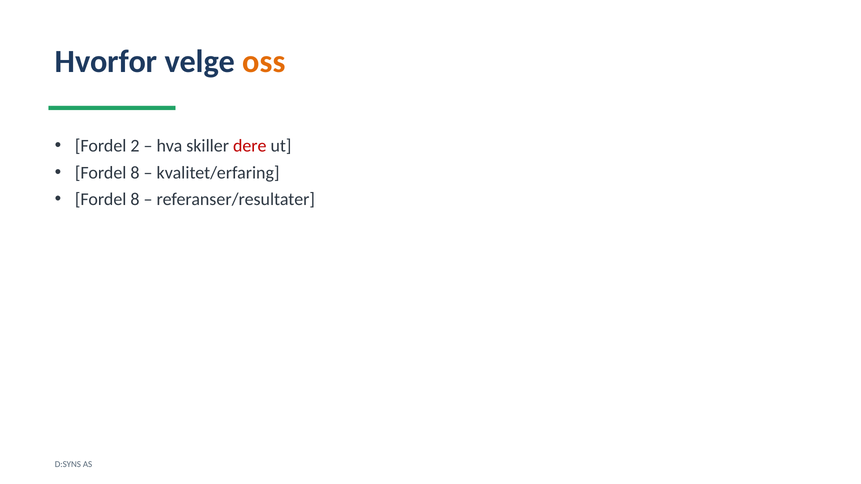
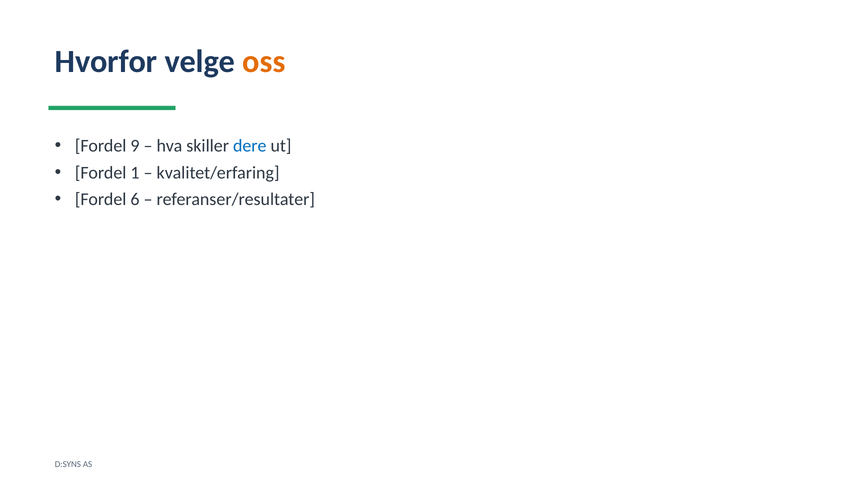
2: 2 -> 9
dere colour: red -> blue
8 at (135, 173): 8 -> 1
8 at (135, 200): 8 -> 6
